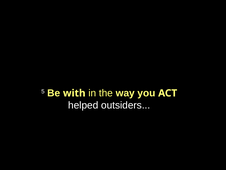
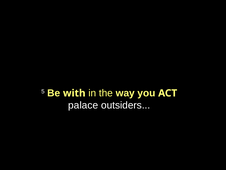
helped: helped -> palace
